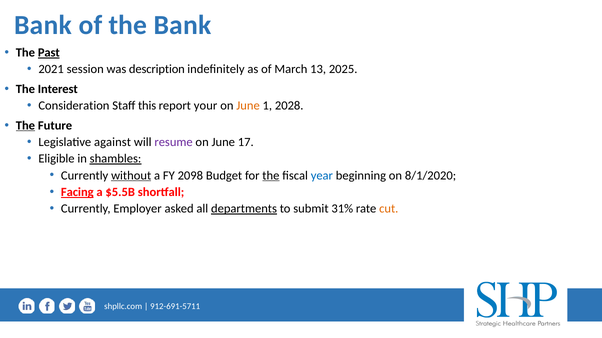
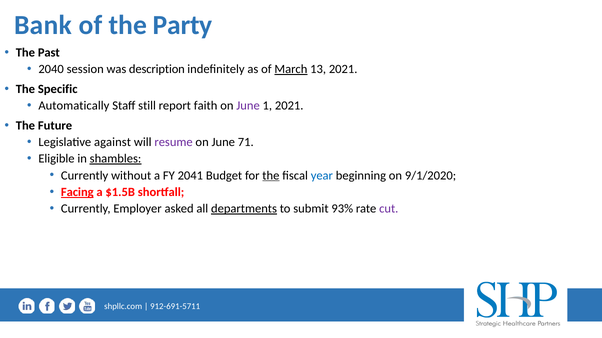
the Bank: Bank -> Party
Past underline: present -> none
2021: 2021 -> 2040
March underline: none -> present
13 2025: 2025 -> 2021
Interest: Interest -> Specific
Consideration: Consideration -> Automatically
this: this -> still
your: your -> faith
June at (248, 106) colour: orange -> purple
1 2028: 2028 -> 2021
The at (25, 126) underline: present -> none
17: 17 -> 71
without underline: present -> none
2098: 2098 -> 2041
8/1/2020: 8/1/2020 -> 9/1/2020
$5.5B: $5.5B -> $1.5B
31%: 31% -> 93%
cut colour: orange -> purple
